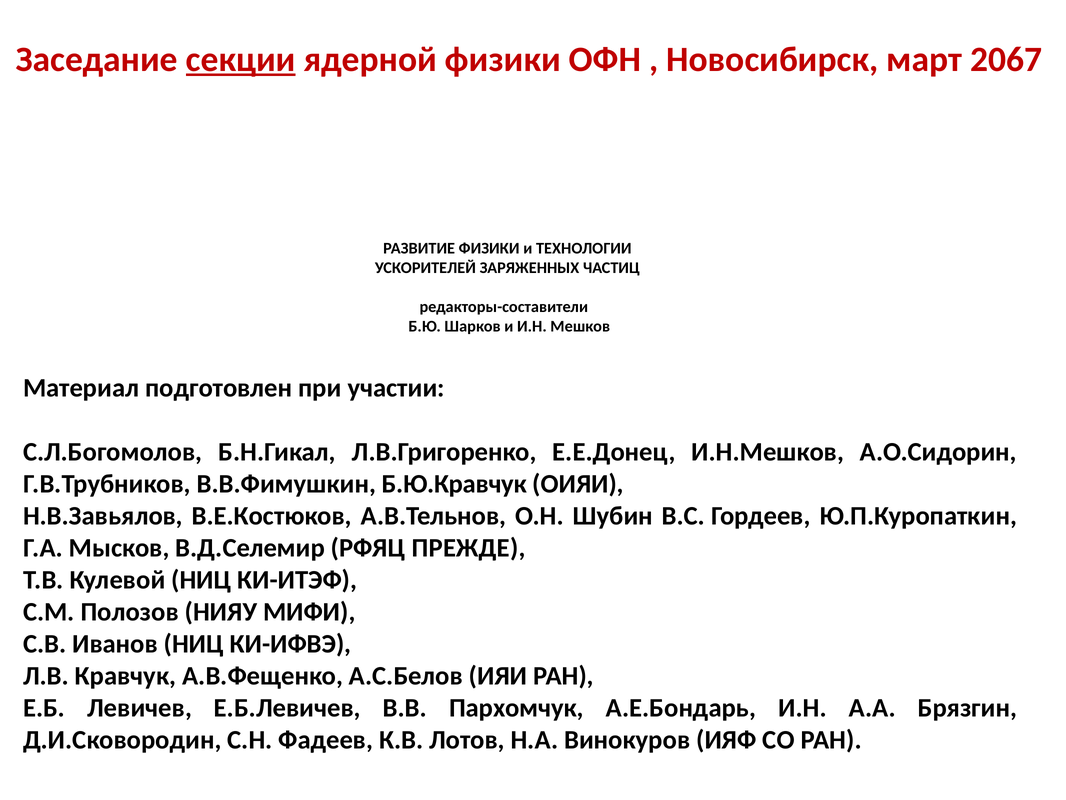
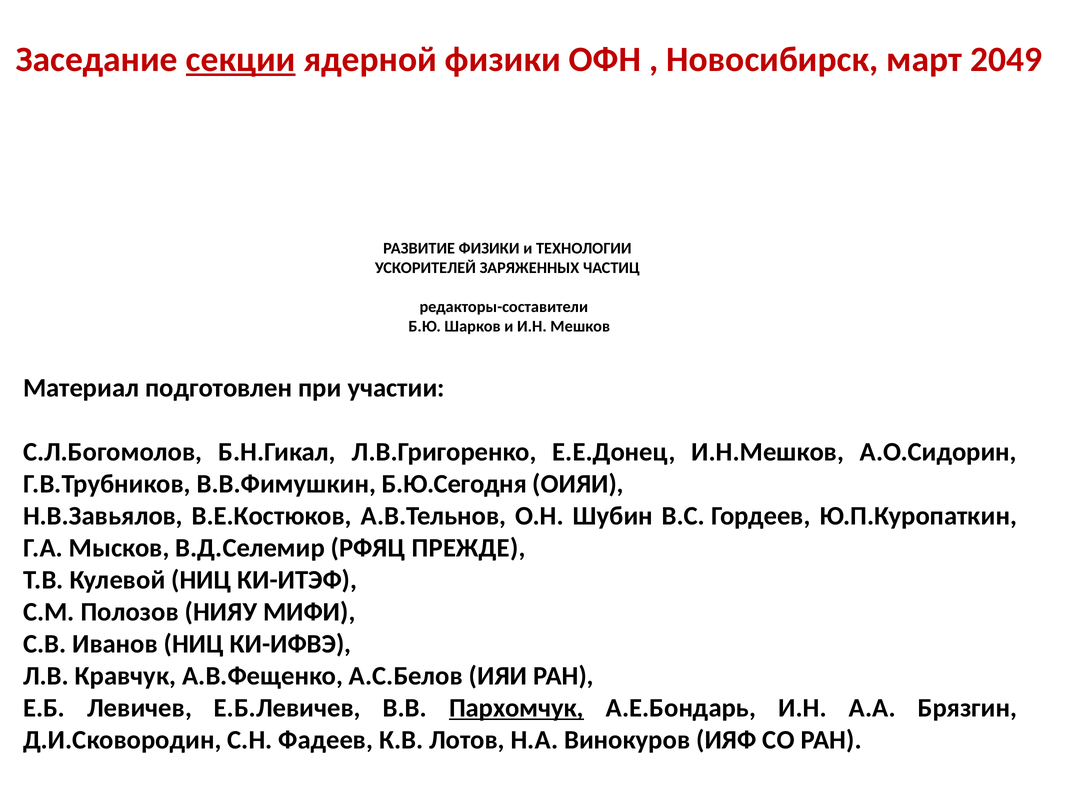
2067: 2067 -> 2049
Б.Ю.Кравчук: Б.Ю.Кравчук -> Б.Ю.Сегодня
Пархомчук underline: none -> present
